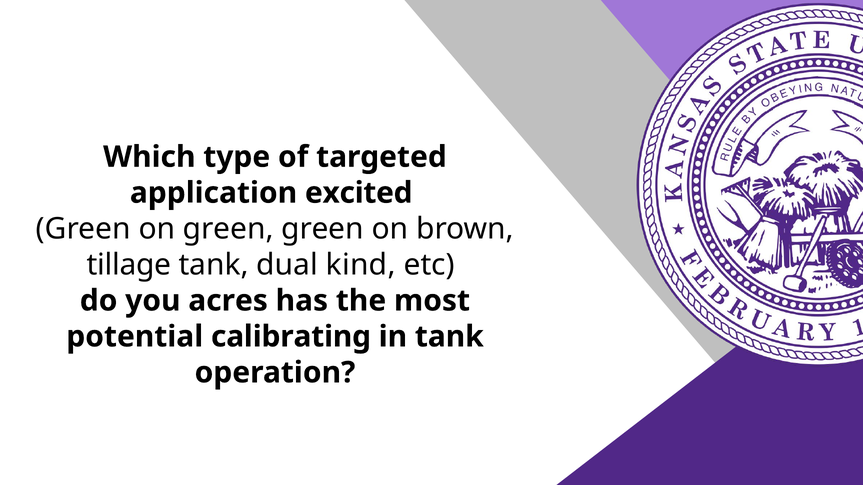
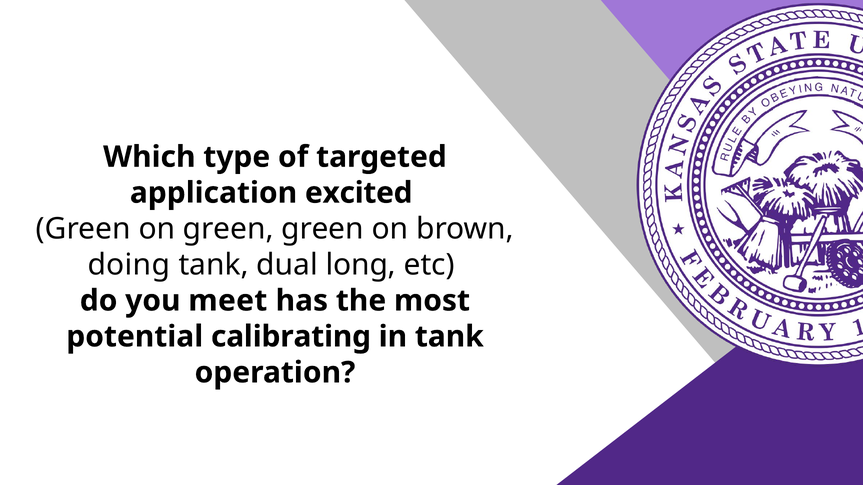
tillage: tillage -> doing
kind: kind -> long
acres: acres -> meet
